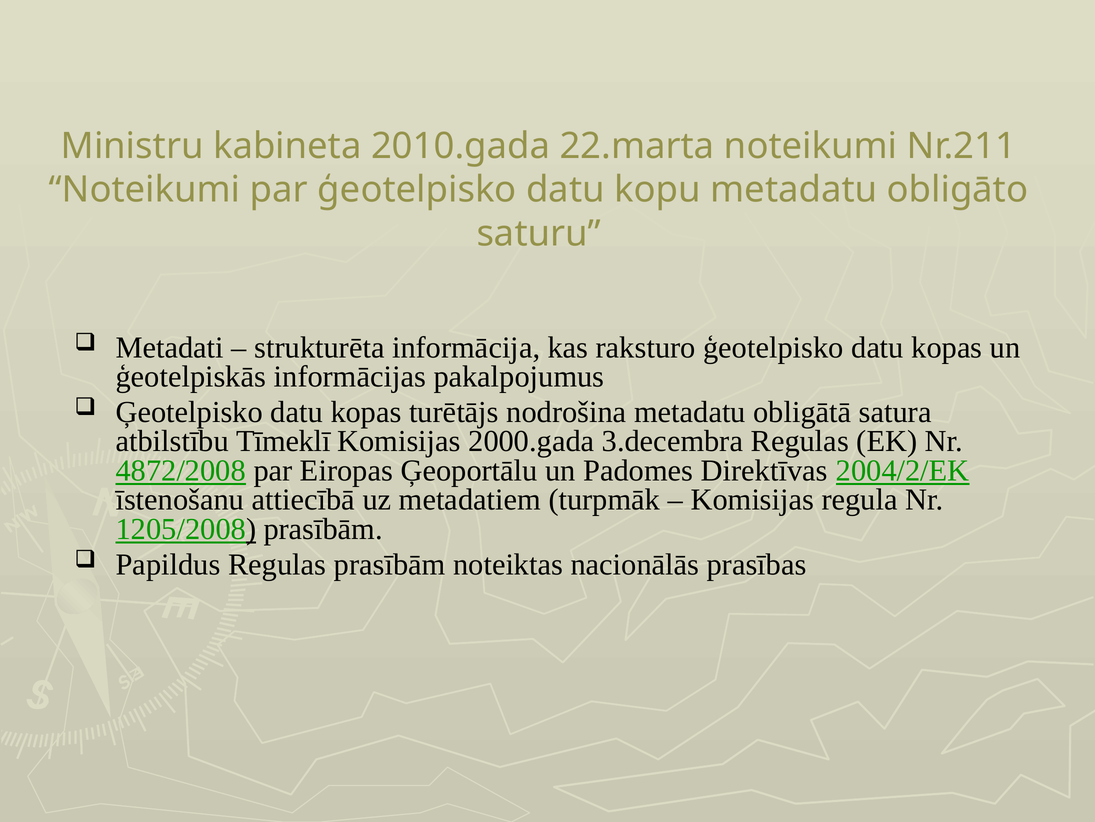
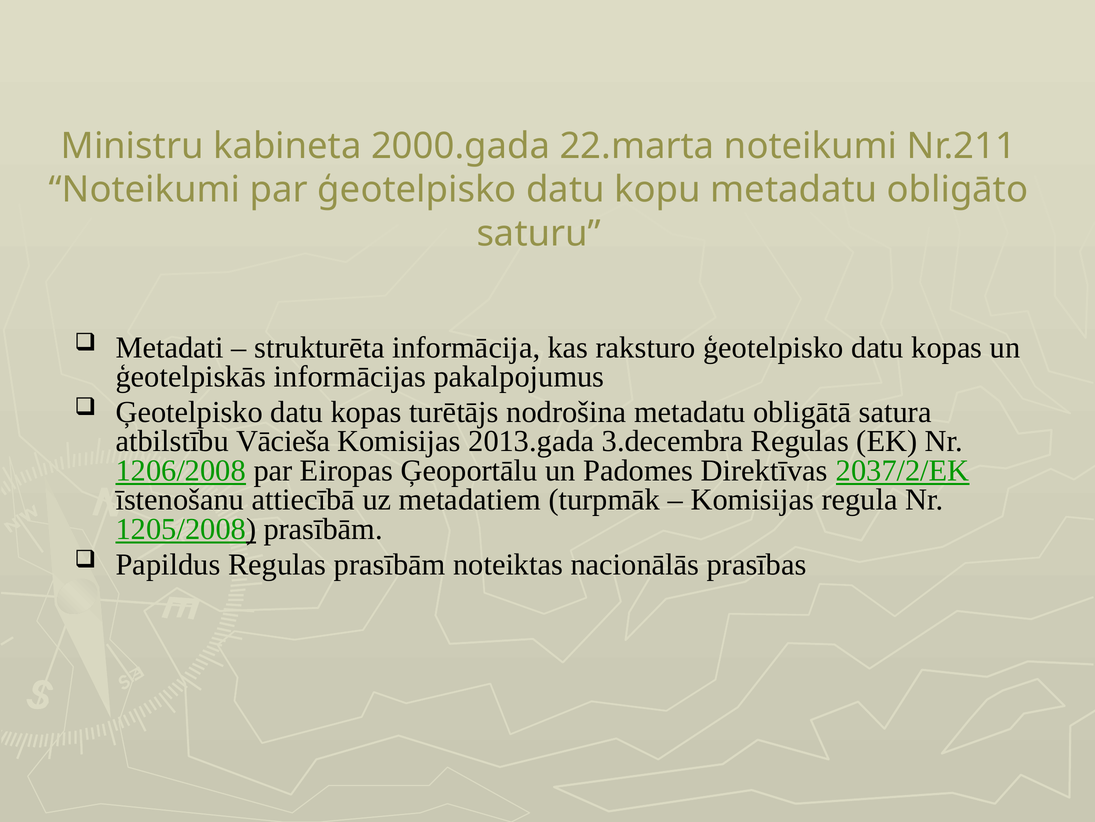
2010.gada: 2010.gada -> 2000.gada
Tīmeklī: Tīmeklī -> Vācieša
2000.gada: 2000.gada -> 2013.gada
4872/2008: 4872/2008 -> 1206/2008
2004/2/EK: 2004/2/EK -> 2037/2/EK
